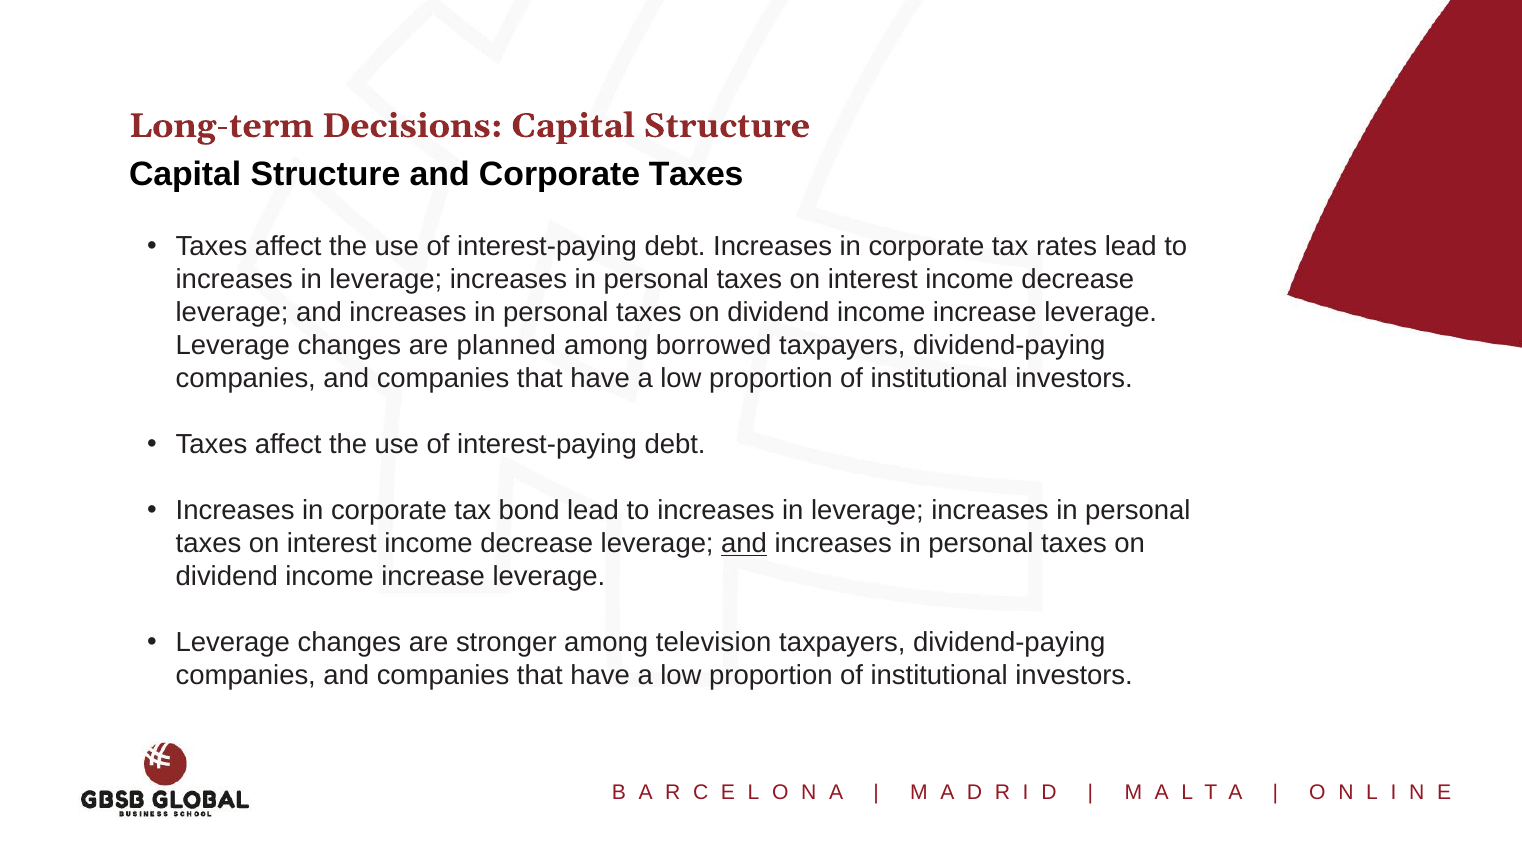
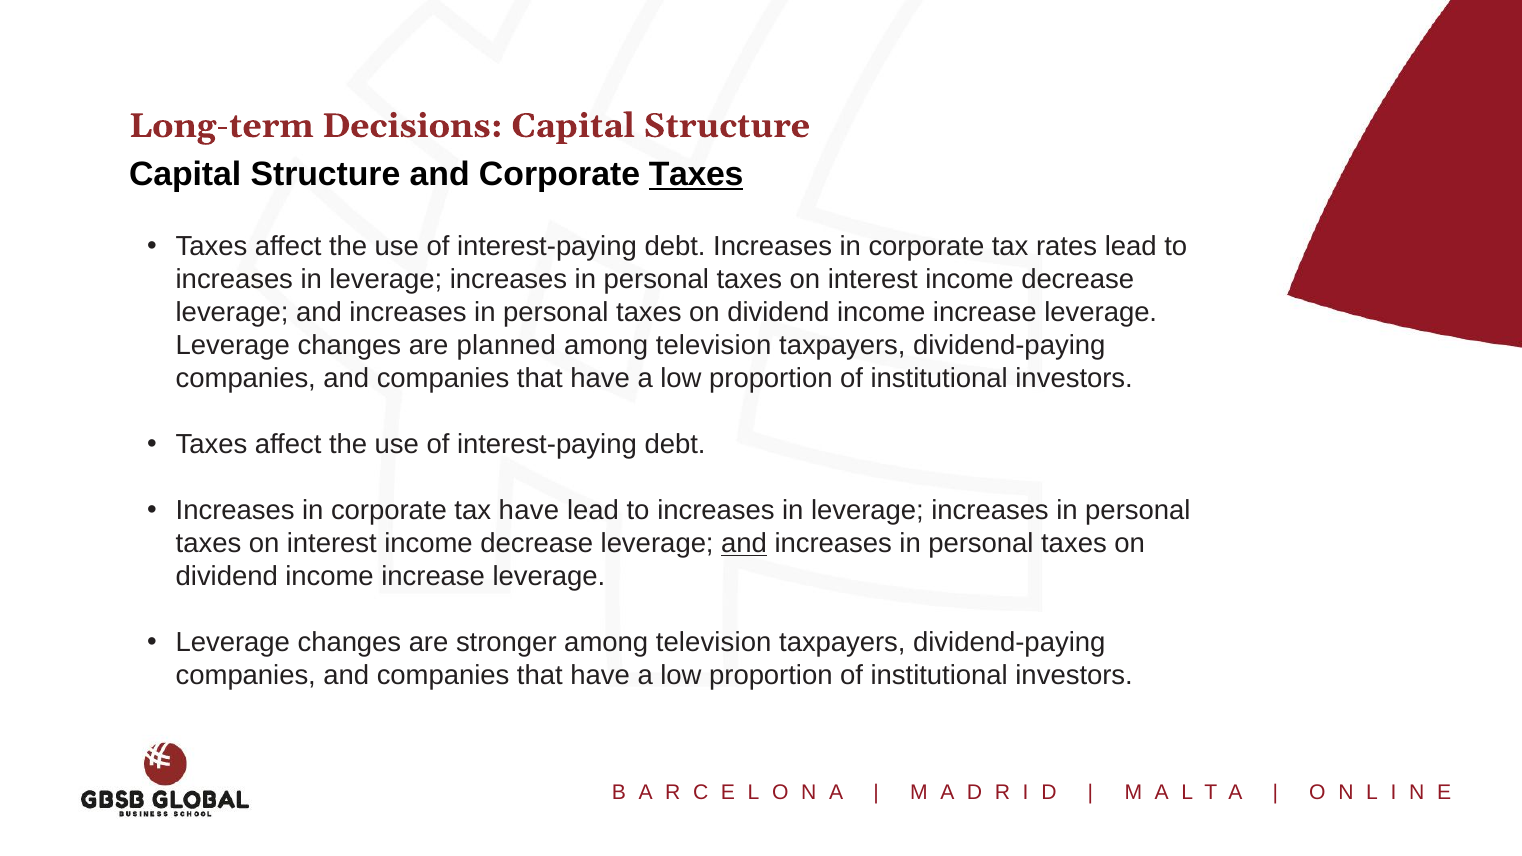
Taxes at (696, 174) underline: none -> present
borrowed at (714, 346): borrowed -> television
tax bond: bond -> have
